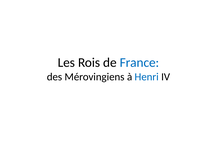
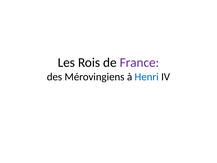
France colour: blue -> purple
